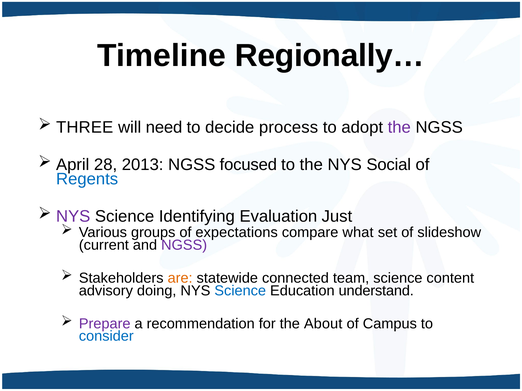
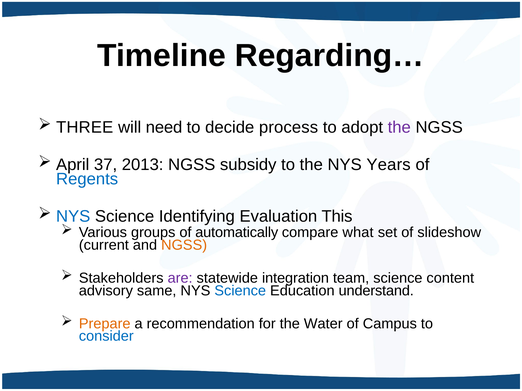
Regionally…: Regionally… -> Regarding…
28: 28 -> 37
focused: focused -> subsidy
Social: Social -> Years
NYS at (73, 217) colour: purple -> blue
Just: Just -> This
expectations: expectations -> automatically
NGSS at (184, 245) colour: purple -> orange
are colour: orange -> purple
connected: connected -> integration
doing: doing -> same
Prepare colour: purple -> orange
About: About -> Water
